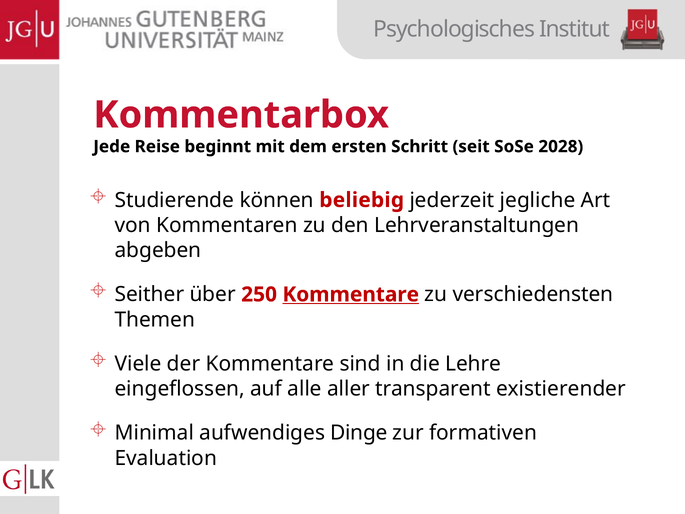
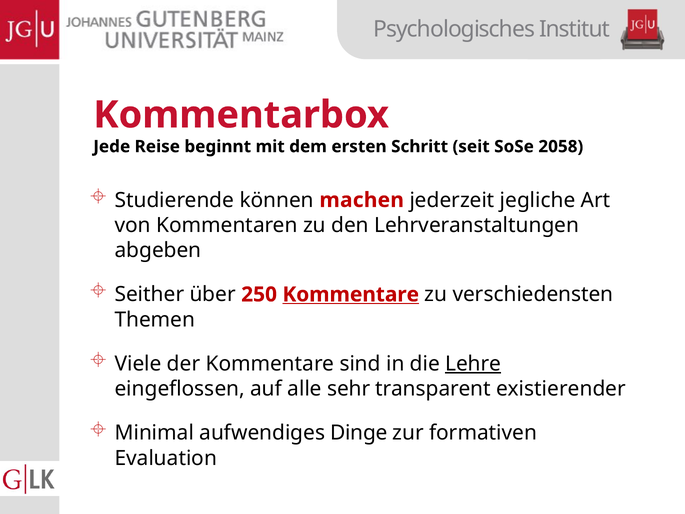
2028: 2028 -> 2058
beliebig: beliebig -> machen
Lehre underline: none -> present
aller: aller -> sehr
